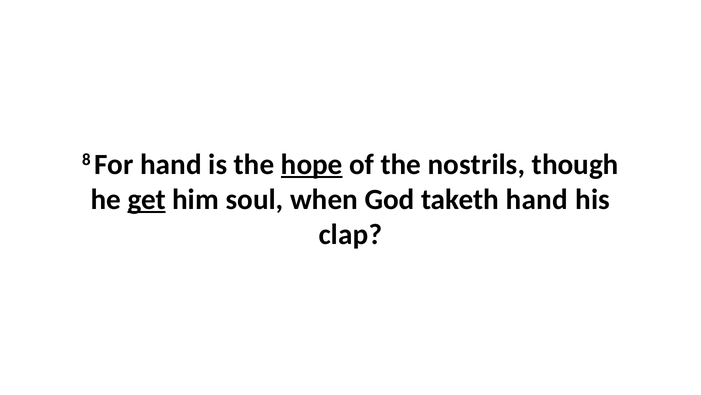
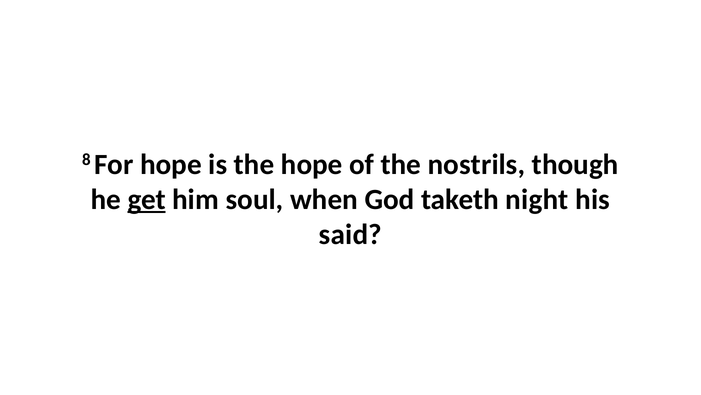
For hand: hand -> hope
hope at (312, 164) underline: present -> none
taketh hand: hand -> night
clap: clap -> said
